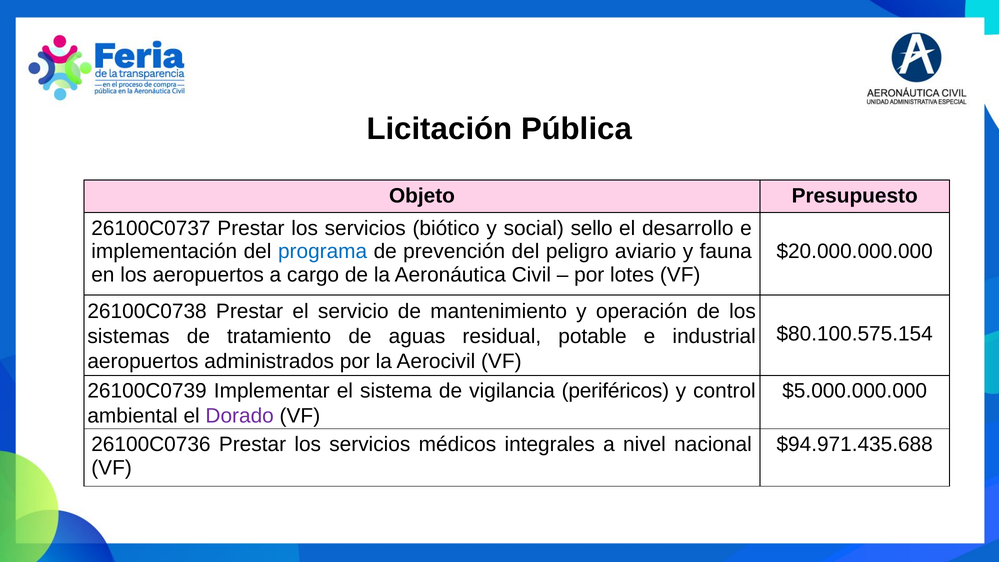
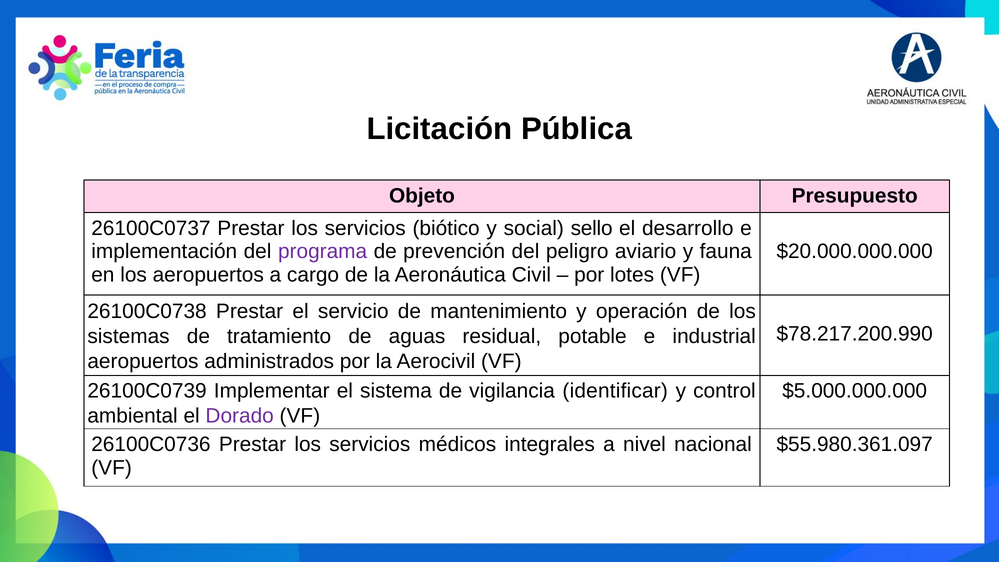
programa colour: blue -> purple
$80.100.575.154: $80.100.575.154 -> $78.217.200.990
periféricos: periféricos -> identificar
$94.971.435.688: $94.971.435.688 -> $55.980.361.097
